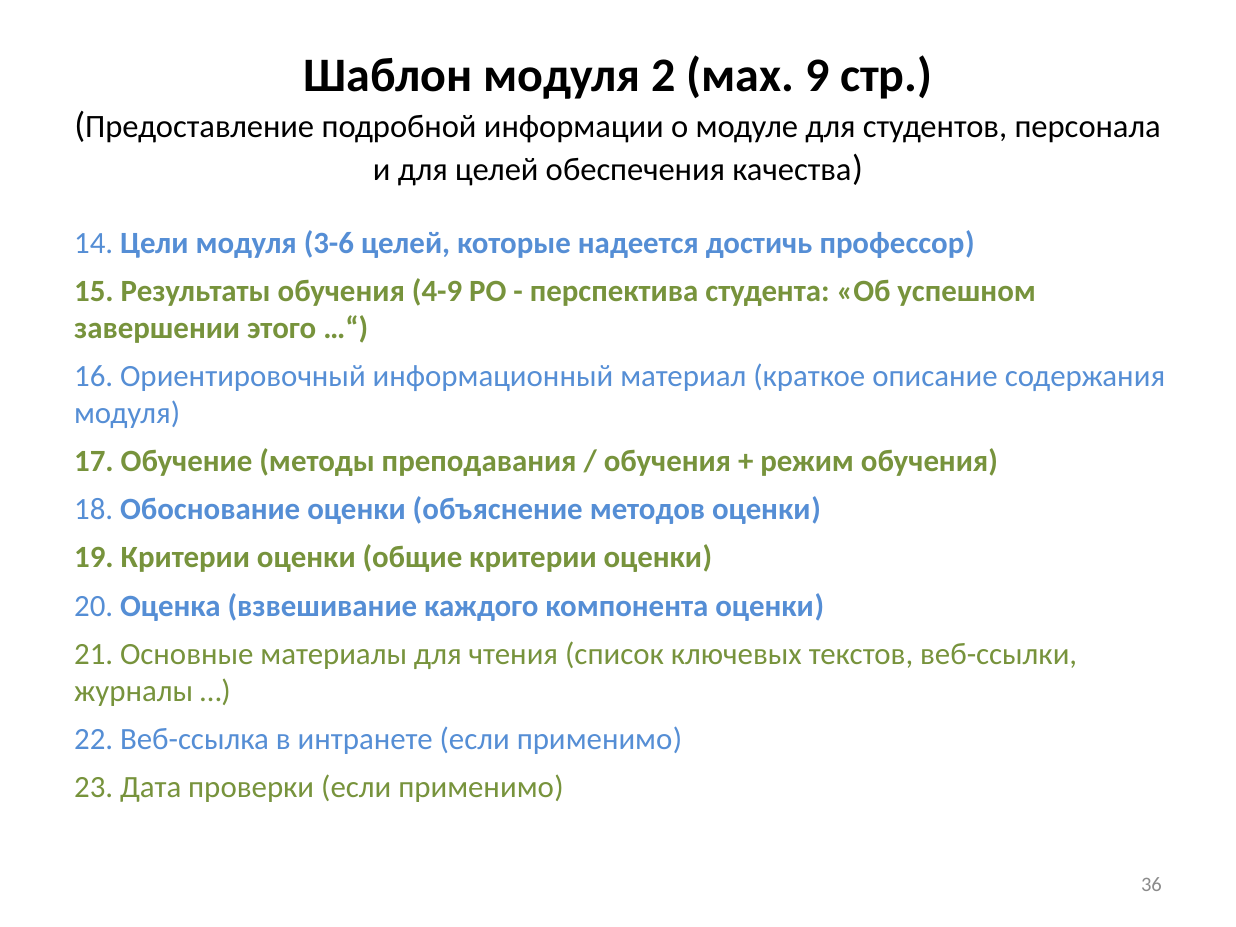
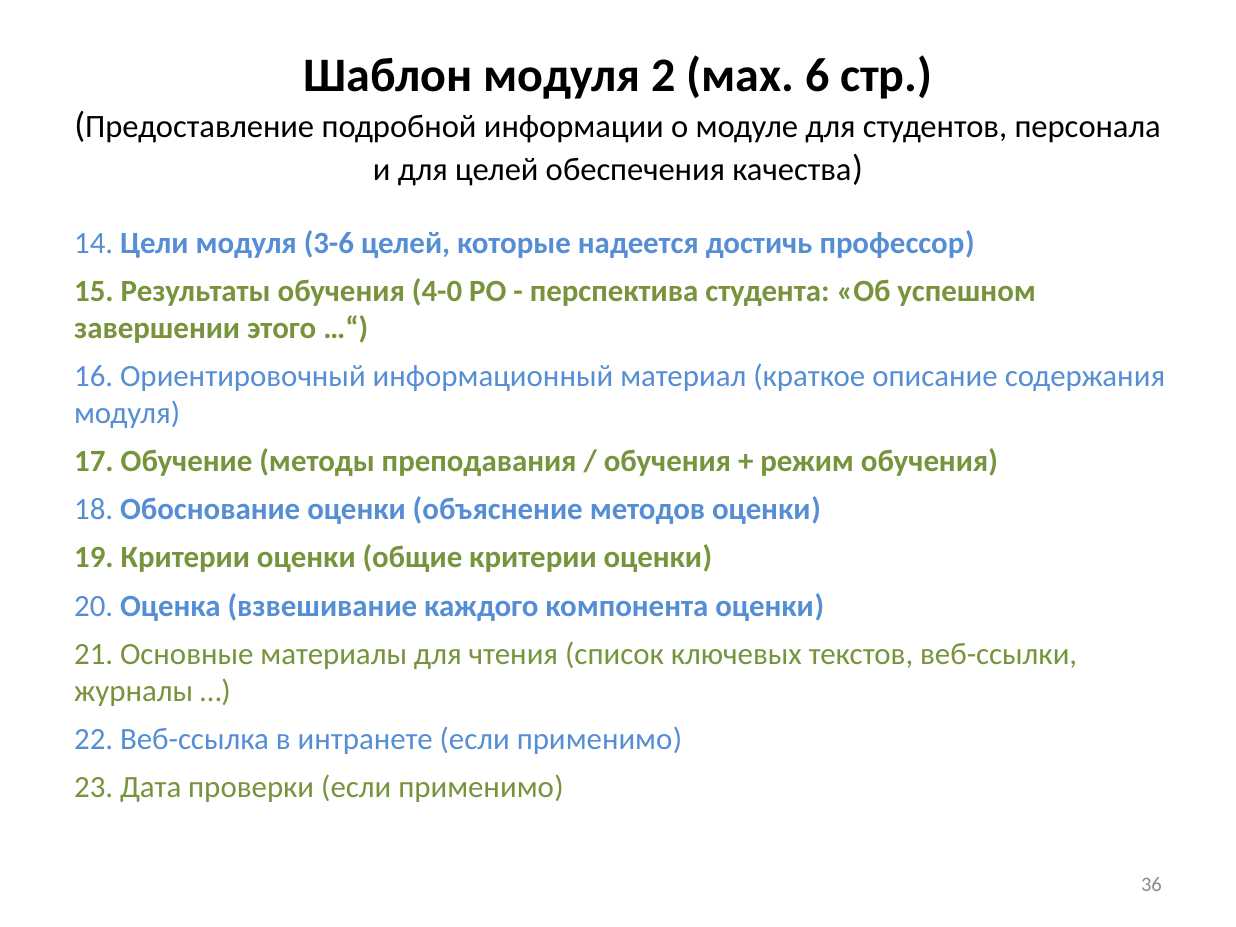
9: 9 -> 6
4-9: 4-9 -> 4-0
